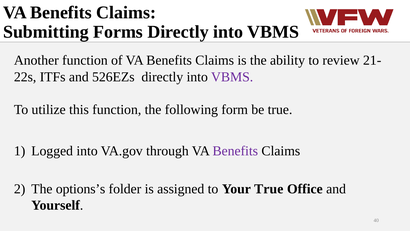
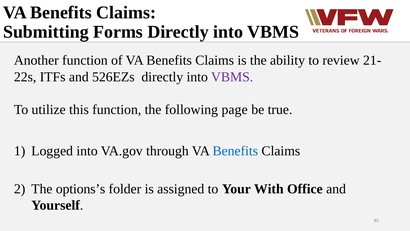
form: form -> page
Benefits at (235, 151) colour: purple -> blue
Your True: True -> With
